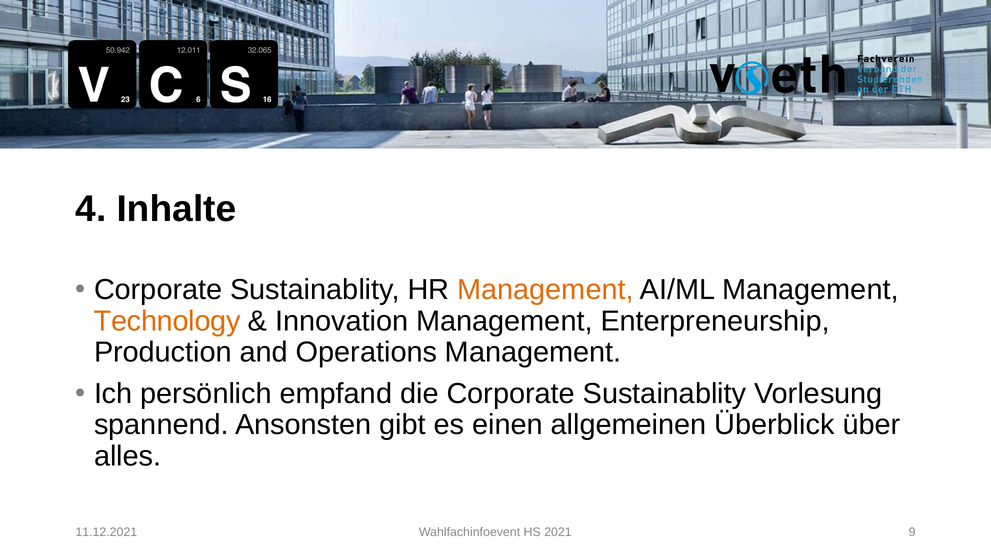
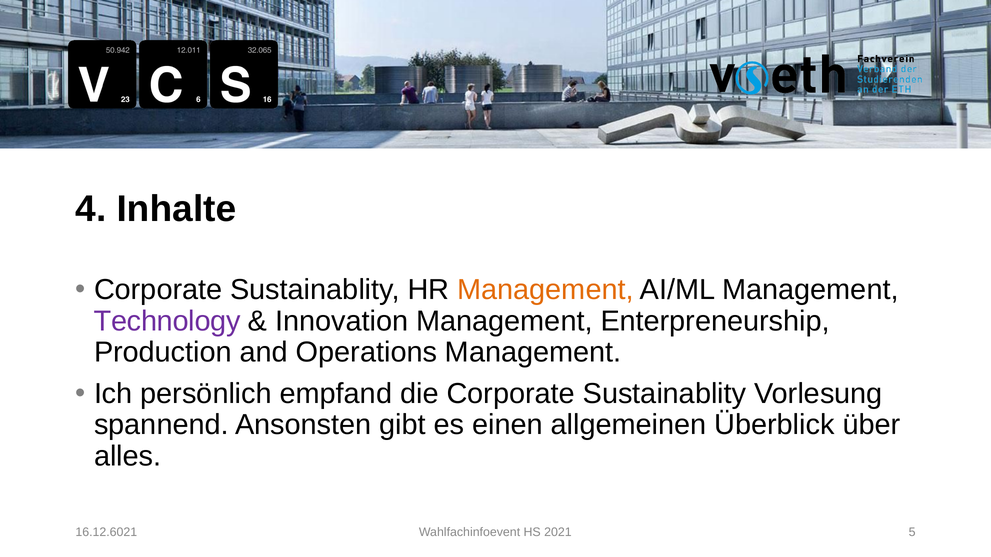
Technology colour: orange -> purple
11.12.2021: 11.12.2021 -> 16.12.6021
9: 9 -> 5
